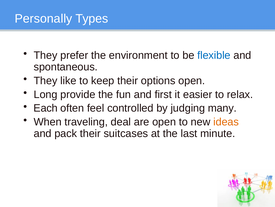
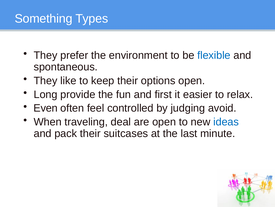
Personally: Personally -> Something
Each: Each -> Even
many: many -> avoid
ideas colour: orange -> blue
